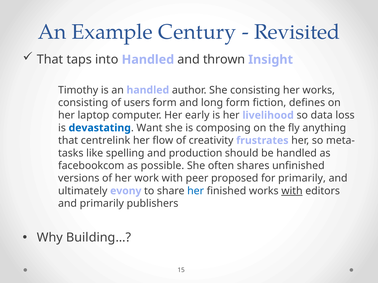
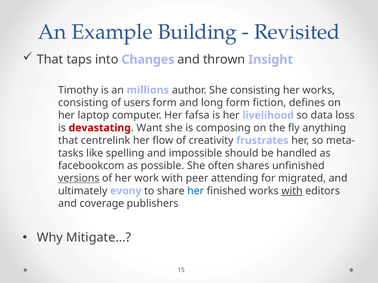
Century: Century -> Building
into Handled: Handled -> Changes
an handled: handled -> millions
early: early -> fafsa
devastating colour: blue -> red
production: production -> impossible
versions underline: none -> present
proposed: proposed -> attending
for primarily: primarily -> migrated
and primarily: primarily -> coverage
Building…: Building… -> Mitigate…
